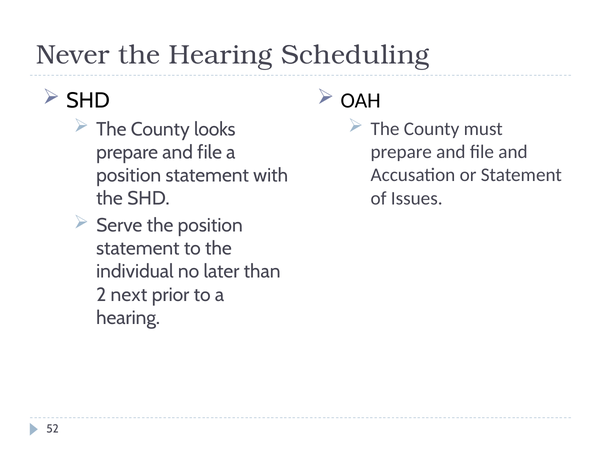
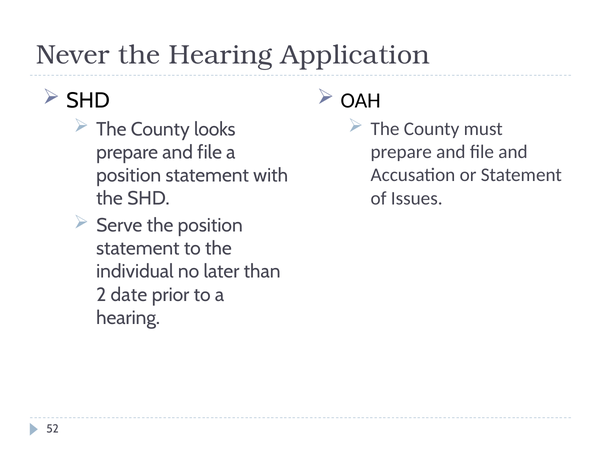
Scheduling: Scheduling -> Application
next: next -> date
